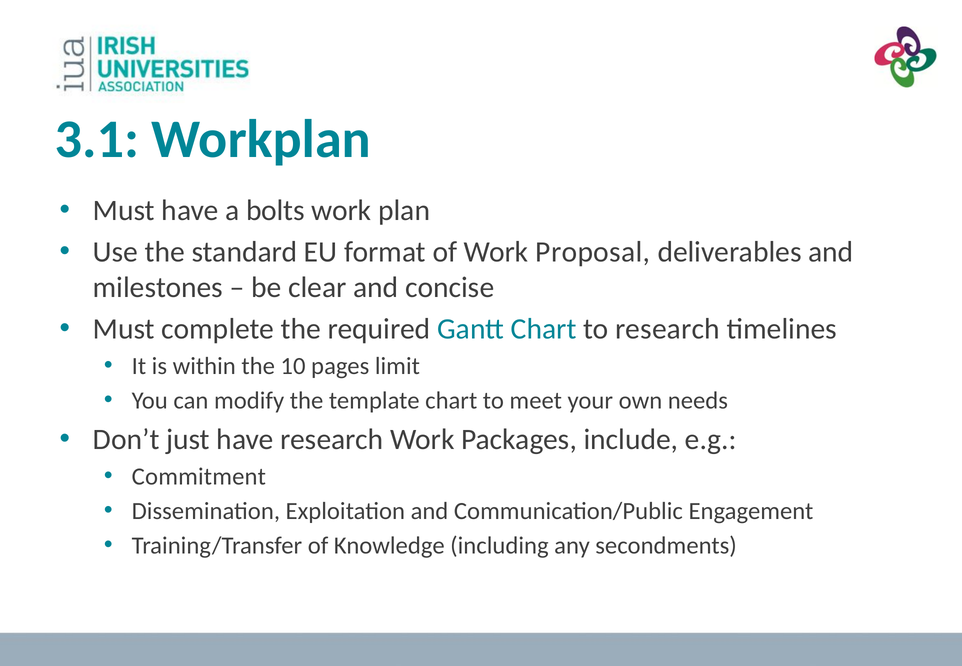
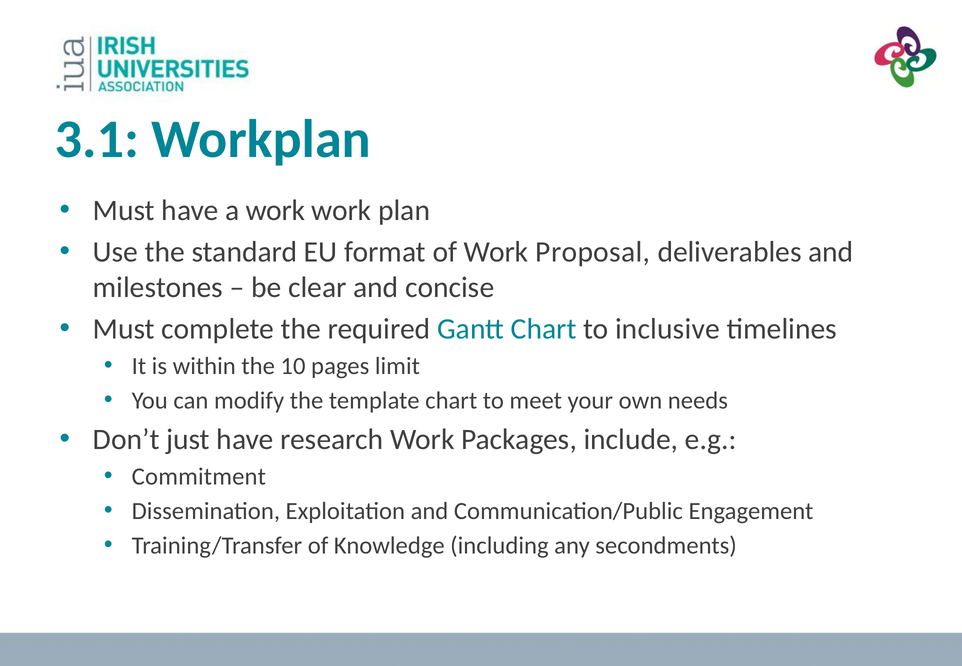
a bolts: bolts -> work
to research: research -> inclusive
